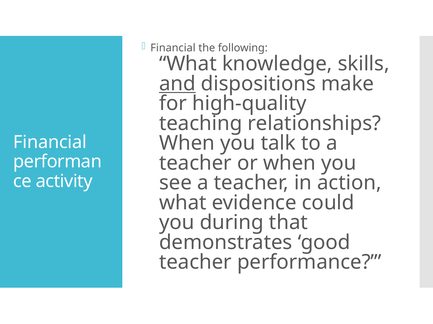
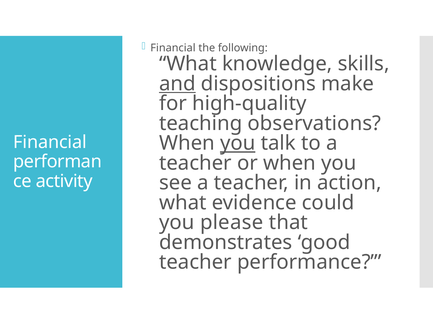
relationships: relationships -> observations
you at (238, 144) underline: none -> present
during: during -> please
